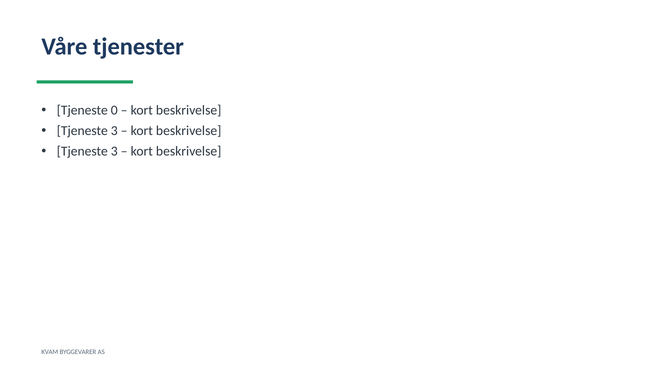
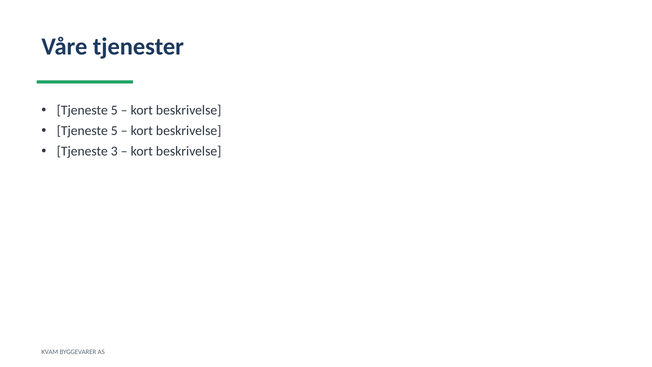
0 at (114, 110): 0 -> 5
3 at (114, 131): 3 -> 5
